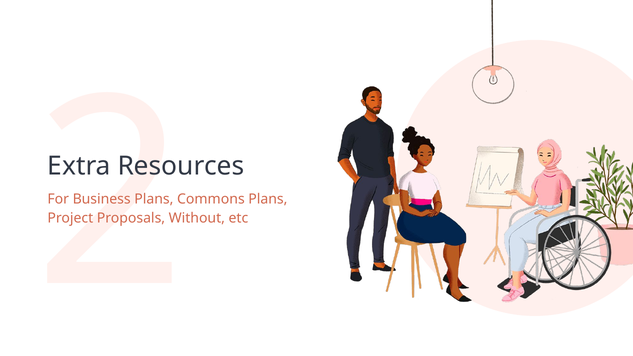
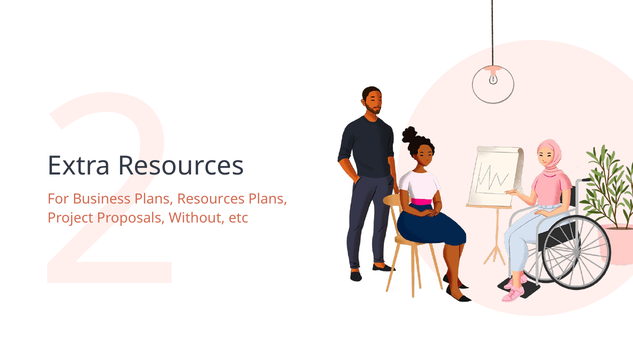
Commons at (211, 199): Commons -> Resources
